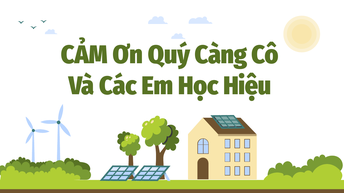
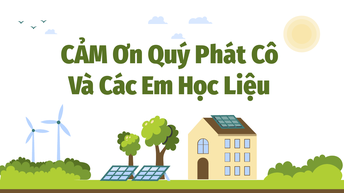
Càng: Càng -> Phát
Hiệu: Hiệu -> Liệu
